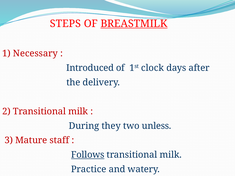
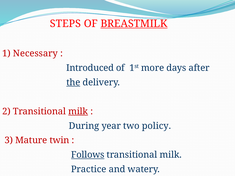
clock: clock -> more
the underline: none -> present
milk at (78, 112) underline: none -> present
they: they -> year
unless: unless -> policy
staff: staff -> twin
